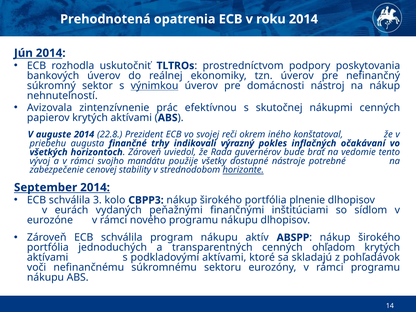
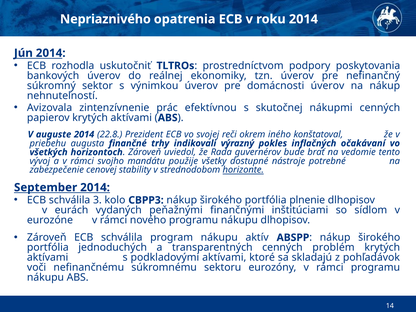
Prehodnotená: Prehodnotená -> Nepriaznivého
výnimkou underline: present -> none
domácnosti nástroj: nástroj -> úverov
ohľadom: ohľadom -> problém
